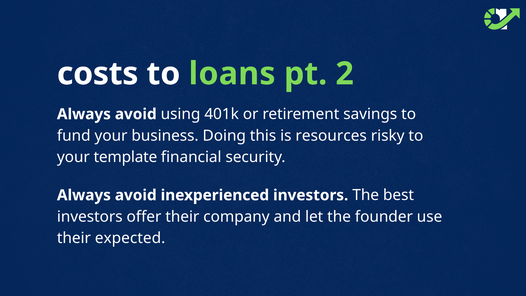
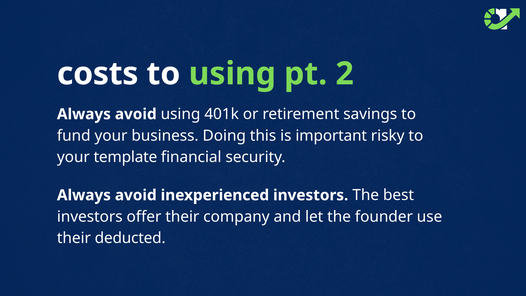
to loans: loans -> using
resources: resources -> important
expected: expected -> deducted
